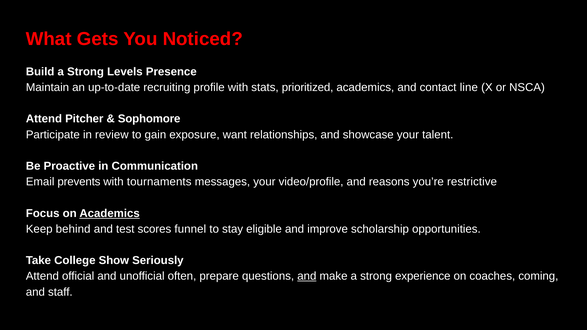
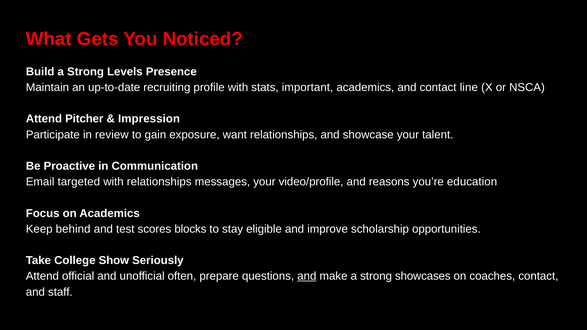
prioritized: prioritized -> important
Sophomore: Sophomore -> Impression
prevents: prevents -> targeted
with tournaments: tournaments -> relationships
restrictive: restrictive -> education
Academics at (110, 213) underline: present -> none
funnel: funnel -> blocks
experience: experience -> showcases
coaches coming: coming -> contact
